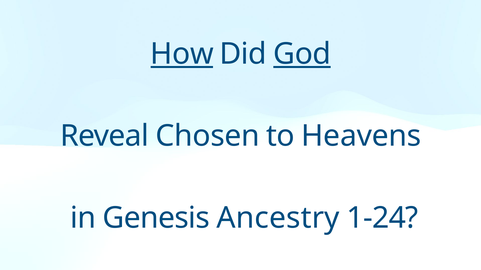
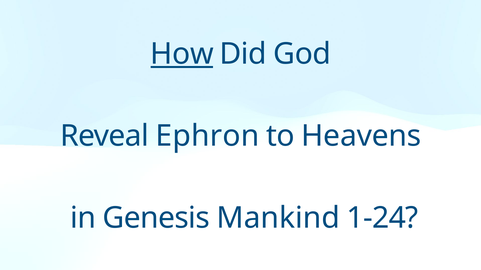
God underline: present -> none
Chosen: Chosen -> Ephron
Ancestry: Ancestry -> Mankind
